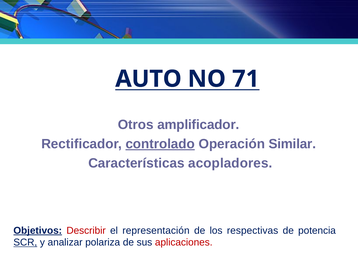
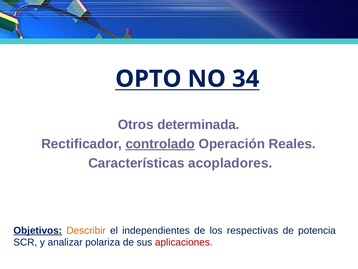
AUTO: AUTO -> OPTO
71: 71 -> 34
amplificador: amplificador -> determinada
Similar: Similar -> Reales
Describir colour: red -> orange
representación: representación -> independientes
SCR underline: present -> none
